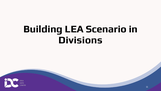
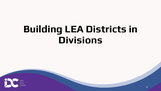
Scenario: Scenario -> Districts
